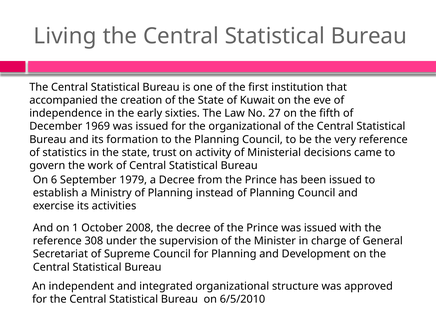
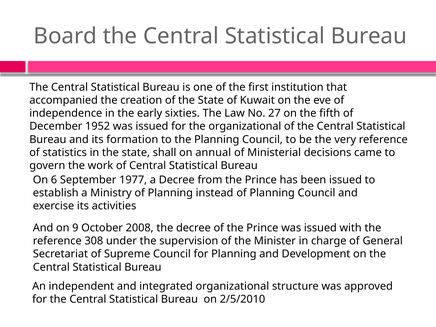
Living: Living -> Board
1969: 1969 -> 1952
trust: trust -> shall
activity: activity -> annual
1979: 1979 -> 1977
1: 1 -> 9
6/5/2010: 6/5/2010 -> 2/5/2010
